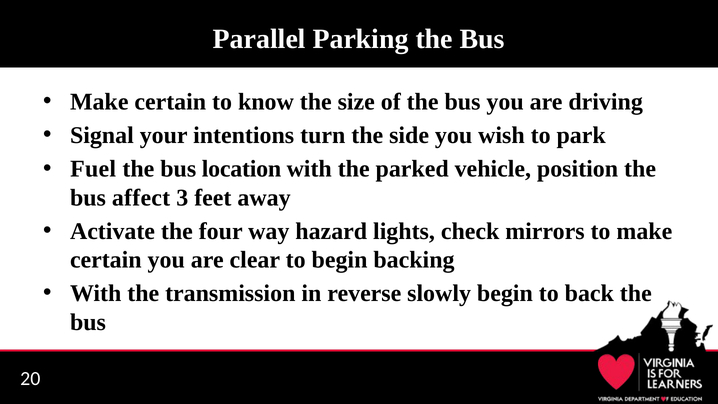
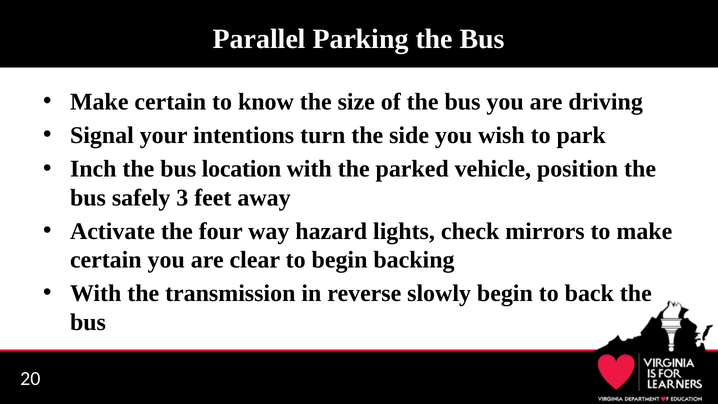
Fuel: Fuel -> Inch
affect: affect -> safely
